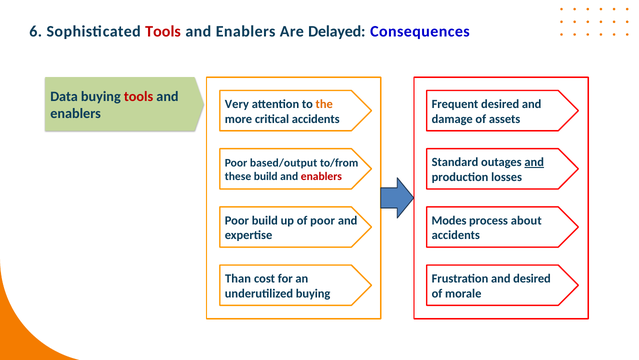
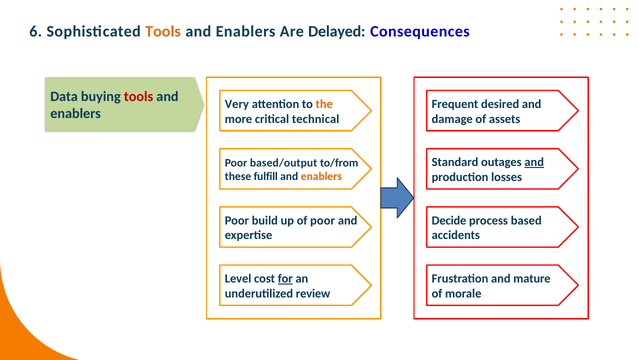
Tools at (163, 31) colour: red -> orange
critical accidents: accidents -> technical
these build: build -> fulfill
enablers at (321, 176) colour: red -> orange
Modes: Modes -> Decide
about: about -> based
Than: Than -> Level
for underline: none -> present
and desired: desired -> mature
underutilized buying: buying -> review
